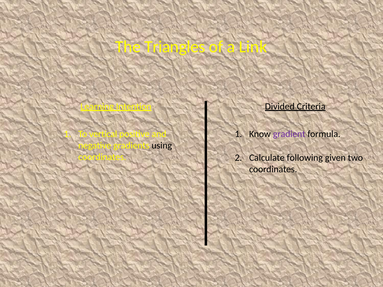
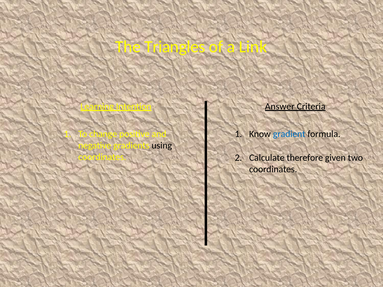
Divided: Divided -> Answer
vertical: vertical -> change
gradient colour: purple -> blue
following: following -> therefore
